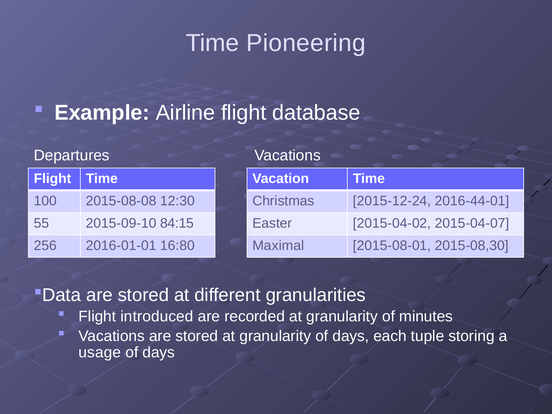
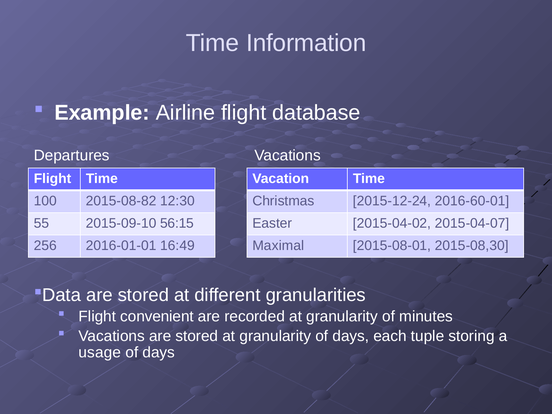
Pioneering: Pioneering -> Information
2015-08-08: 2015-08-08 -> 2015-08-82
2016-44-01: 2016-44-01 -> 2016-60-01
84:15: 84:15 -> 56:15
16:80: 16:80 -> 16:49
introduced: introduced -> convenient
